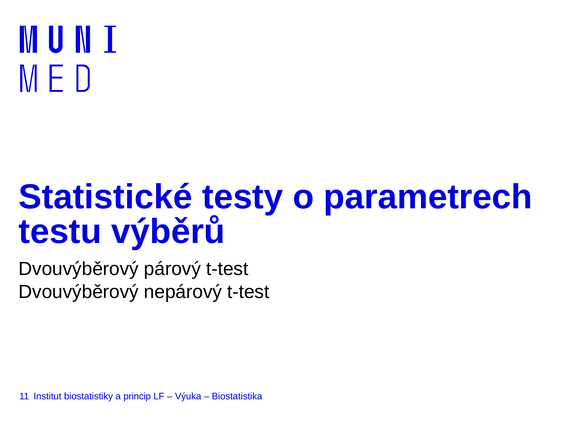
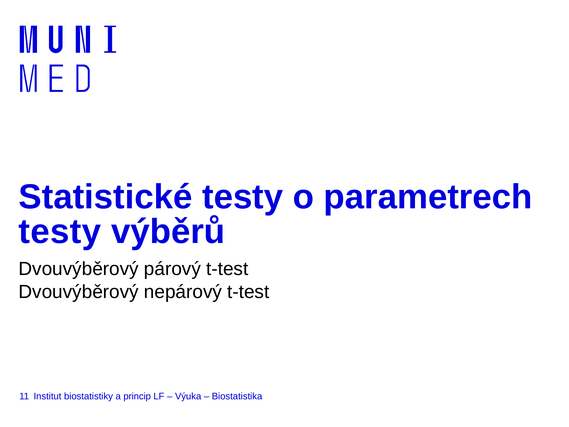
testu at (60, 232): testu -> testy
